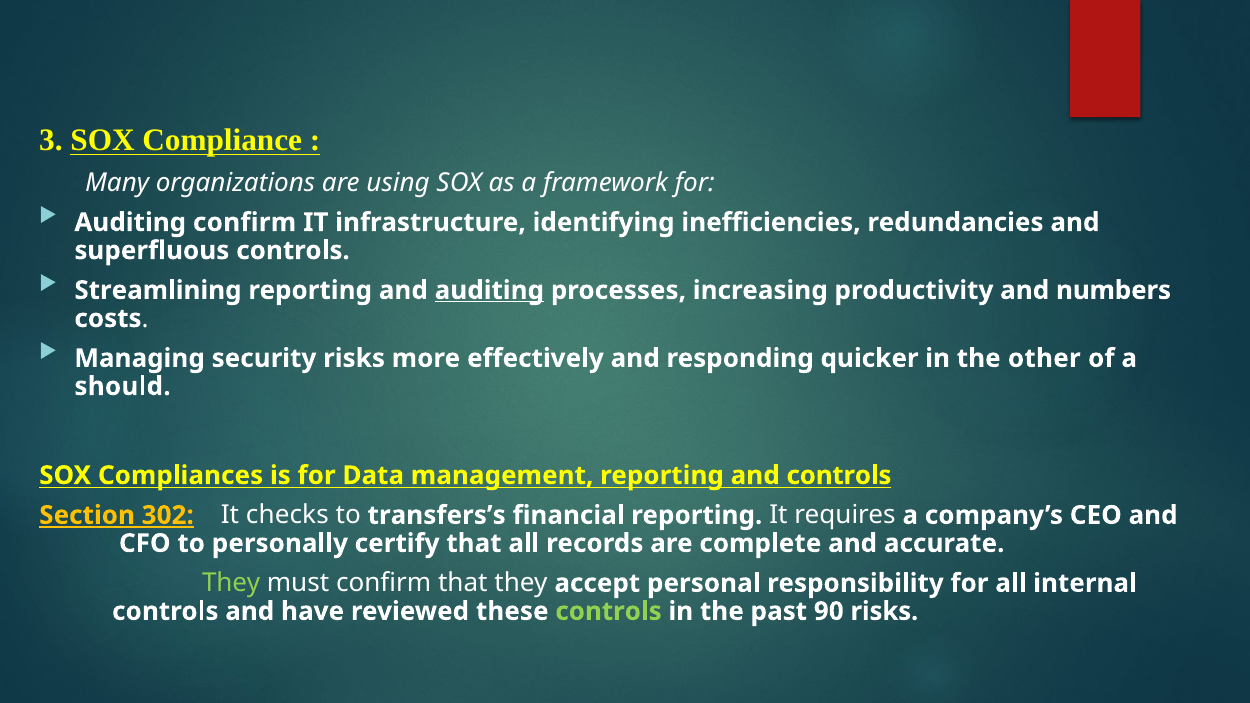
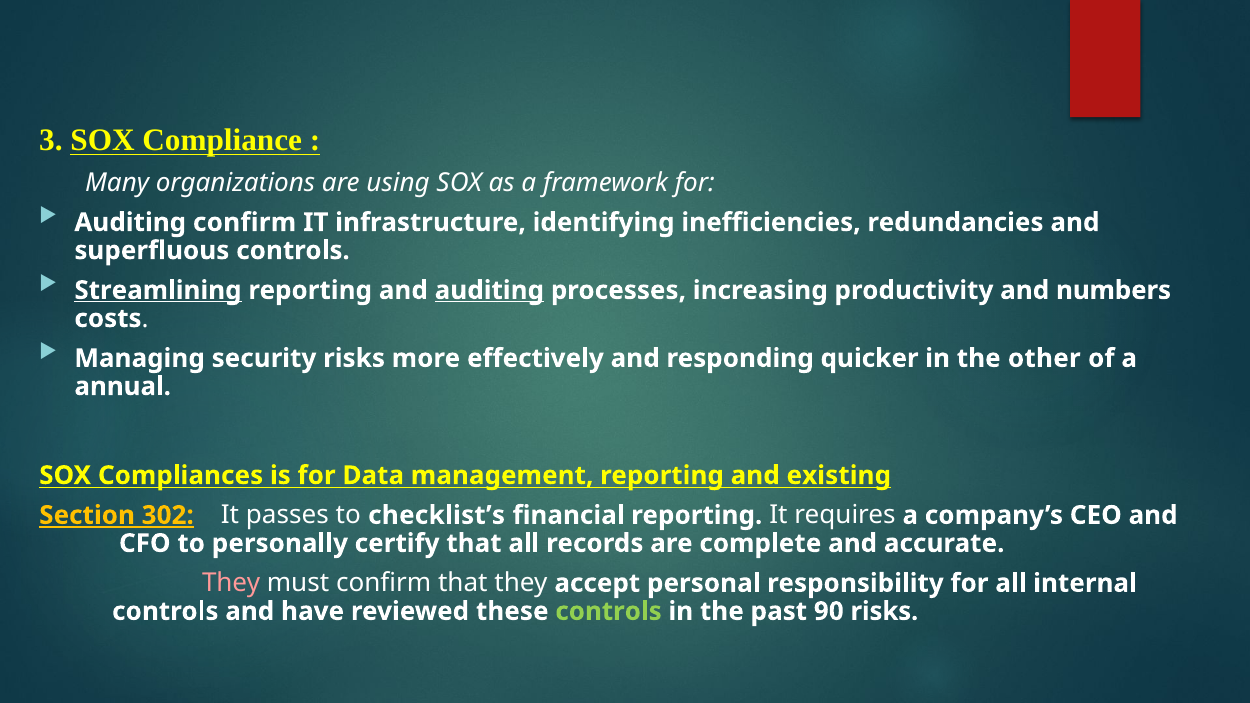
Streamlining underline: none -> present
should: should -> annual
and controls: controls -> existing
checks: checks -> passes
transfers’s: transfers’s -> checklist’s
They at (231, 583) colour: light green -> pink
